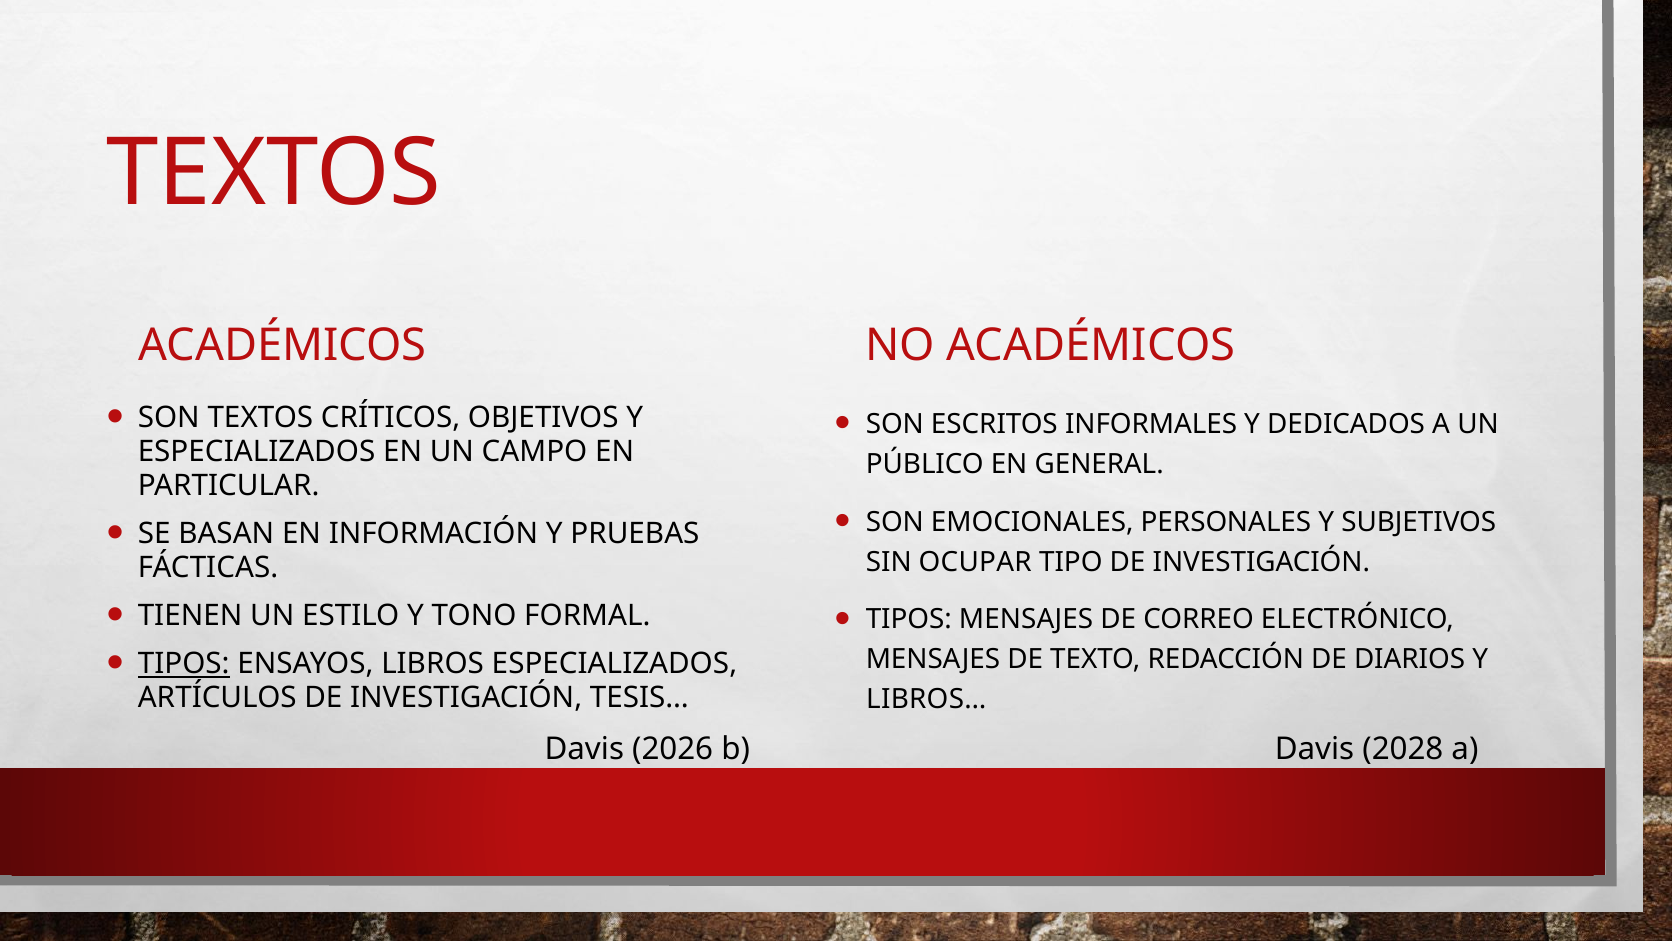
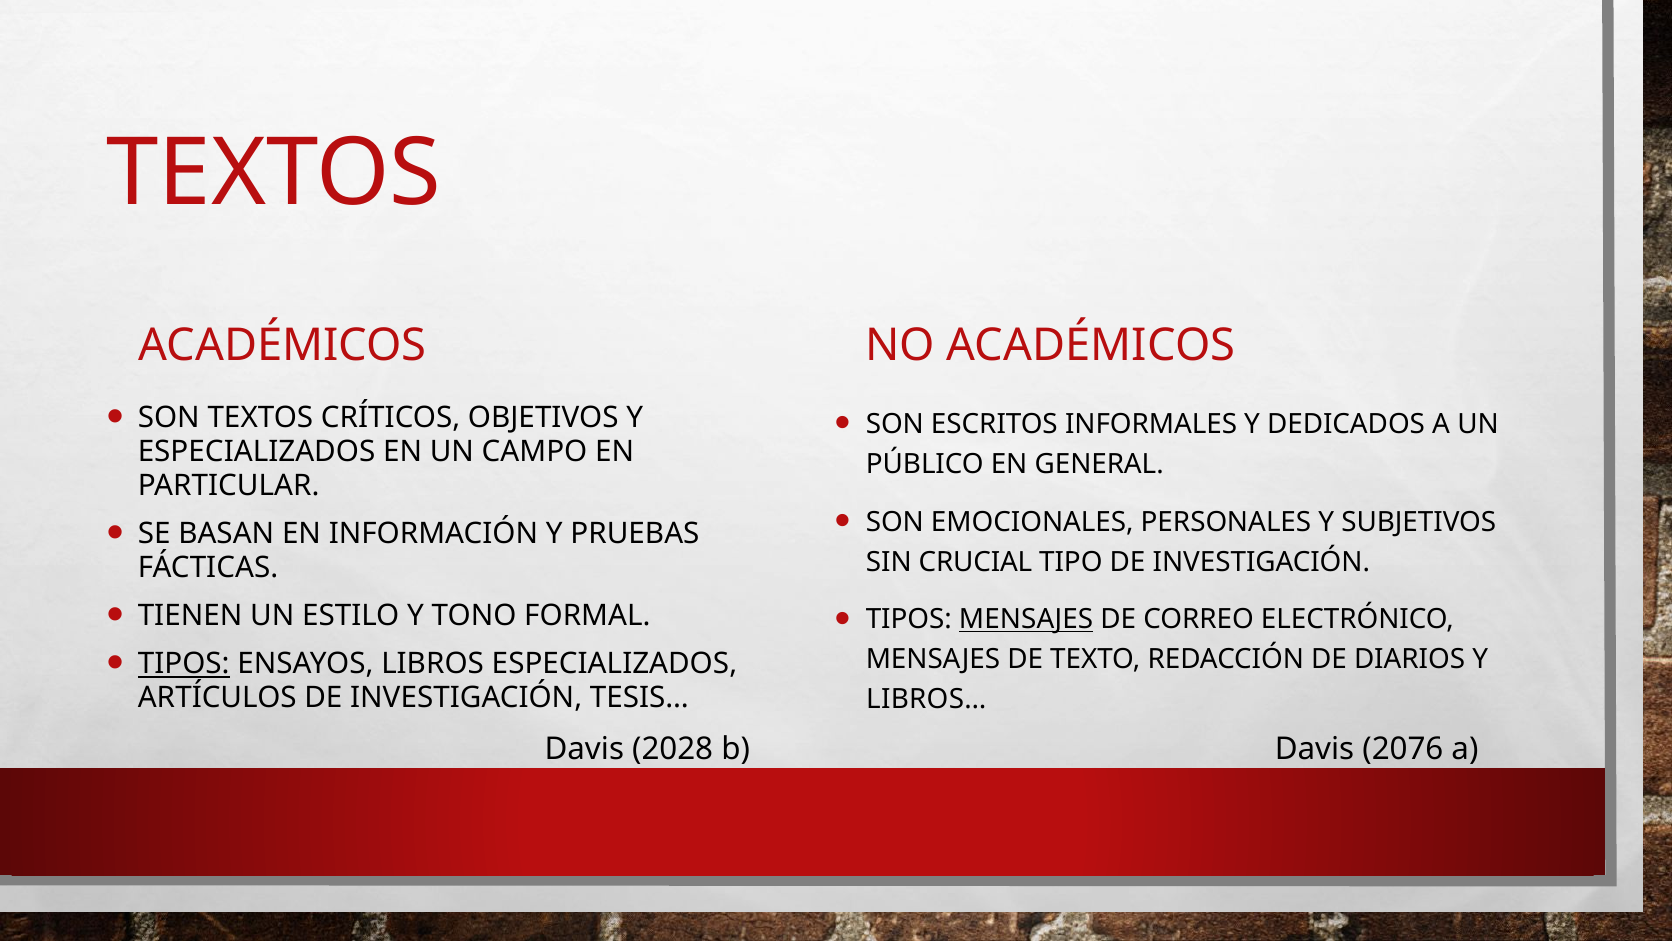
OCUPAR: OCUPAR -> CRUCIAL
MENSAJES at (1026, 619) underline: none -> present
2026: 2026 -> 2028
2028: 2028 -> 2076
